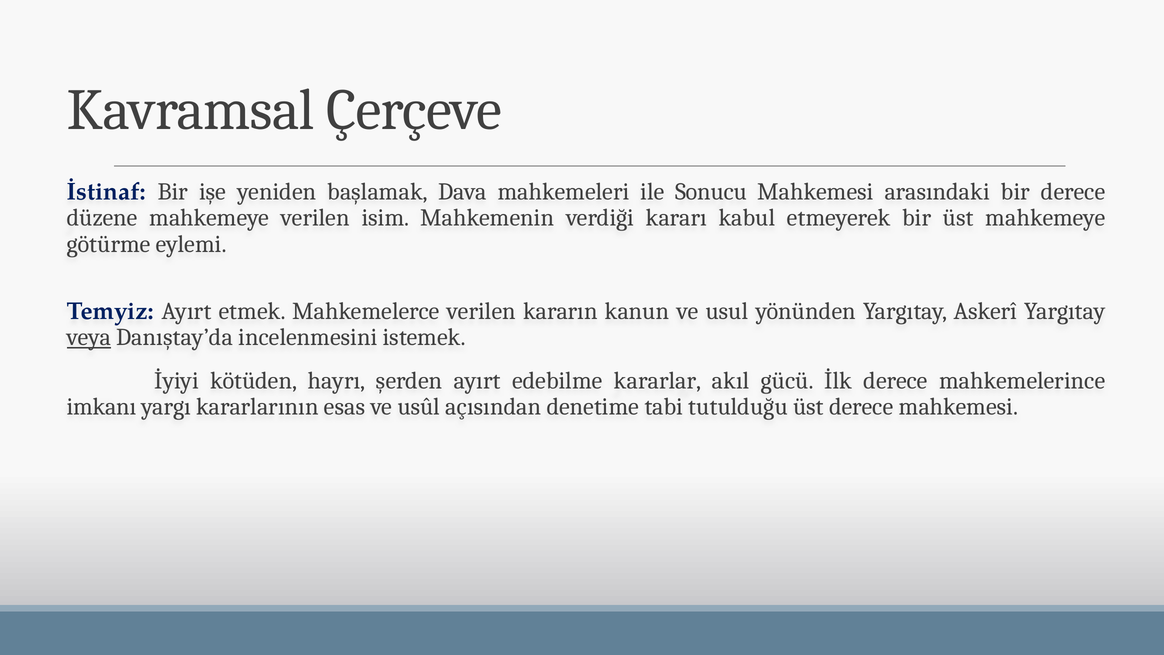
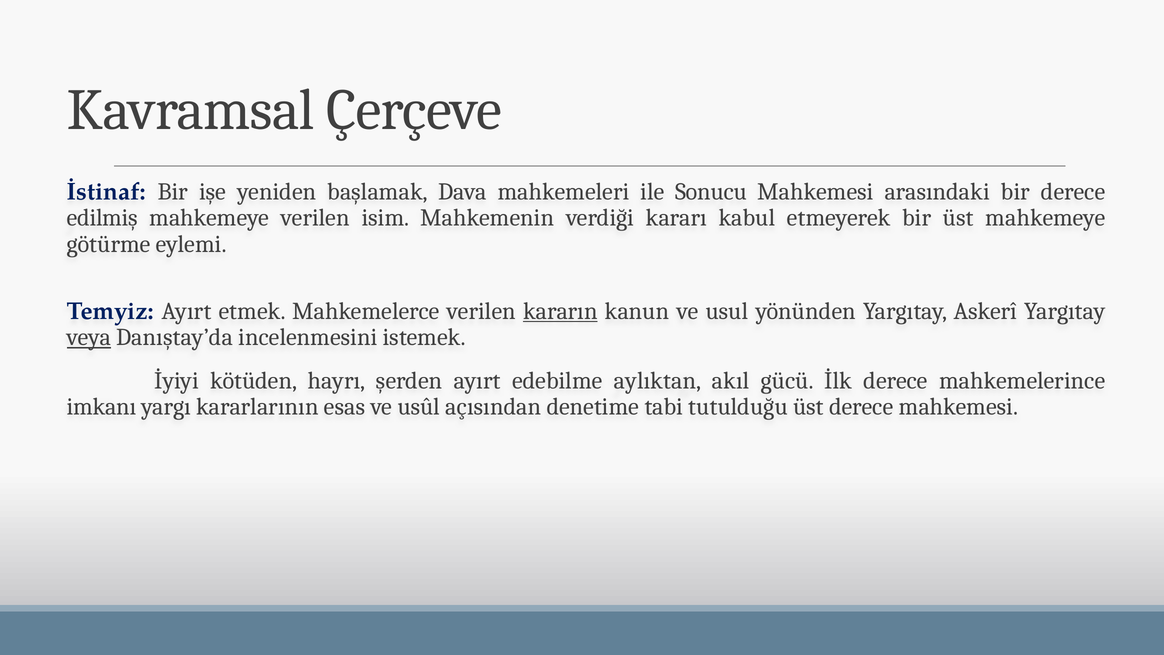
düzene: düzene -> edilmiş
kararın underline: none -> present
kararlar: kararlar -> aylıktan
